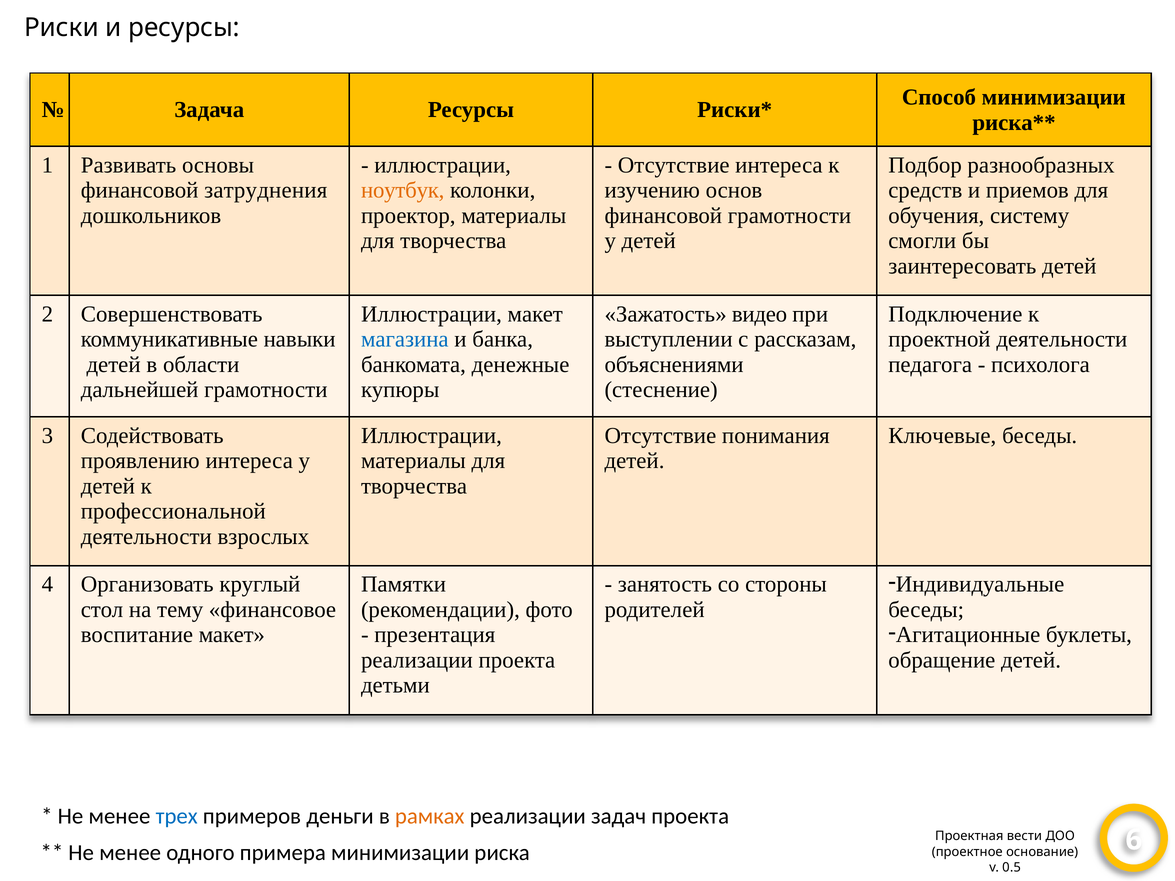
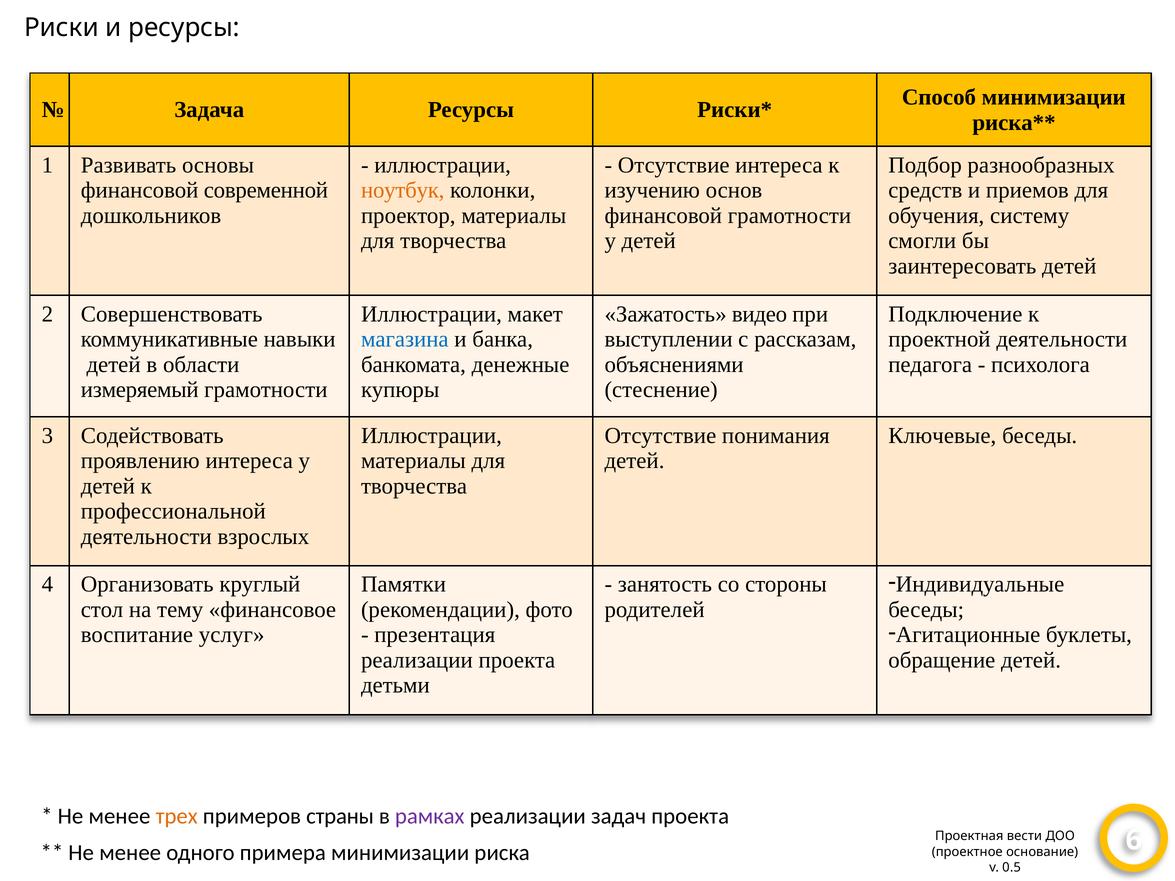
затруднения: затруднения -> современной
дальнейшей: дальнейшей -> измеряемый
воспитание макет: макет -> услуг
трех colour: blue -> orange
деньги: деньги -> страны
рамках colour: orange -> purple
